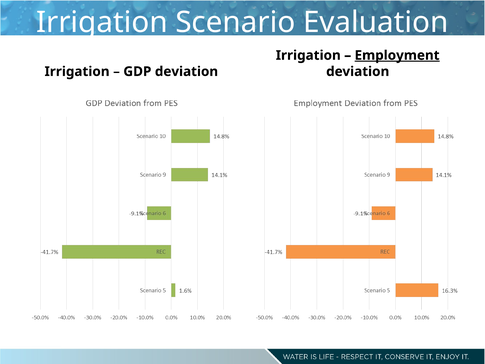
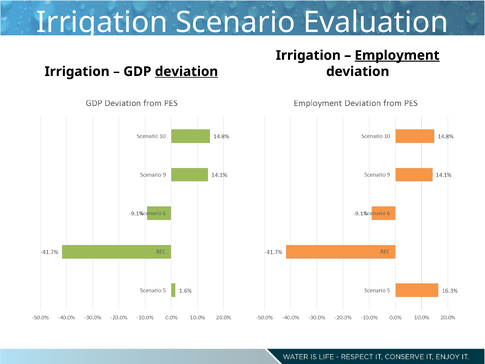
deviation at (186, 71) underline: none -> present
